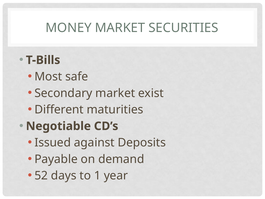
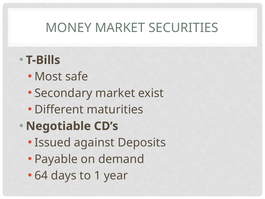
52: 52 -> 64
